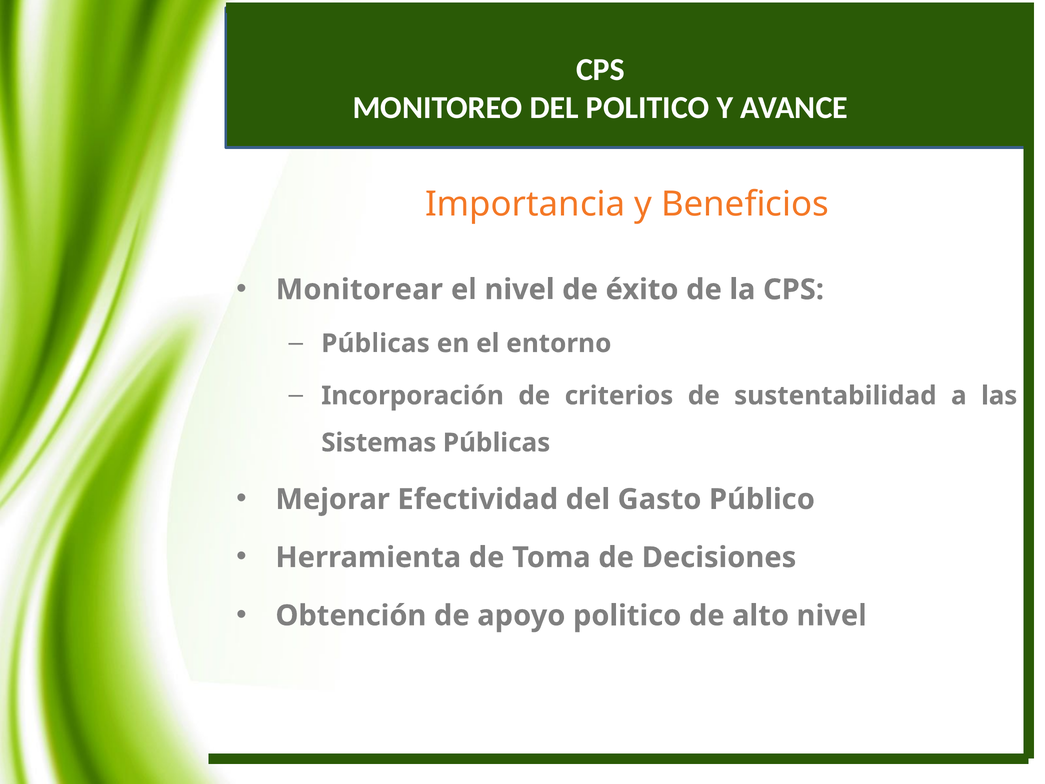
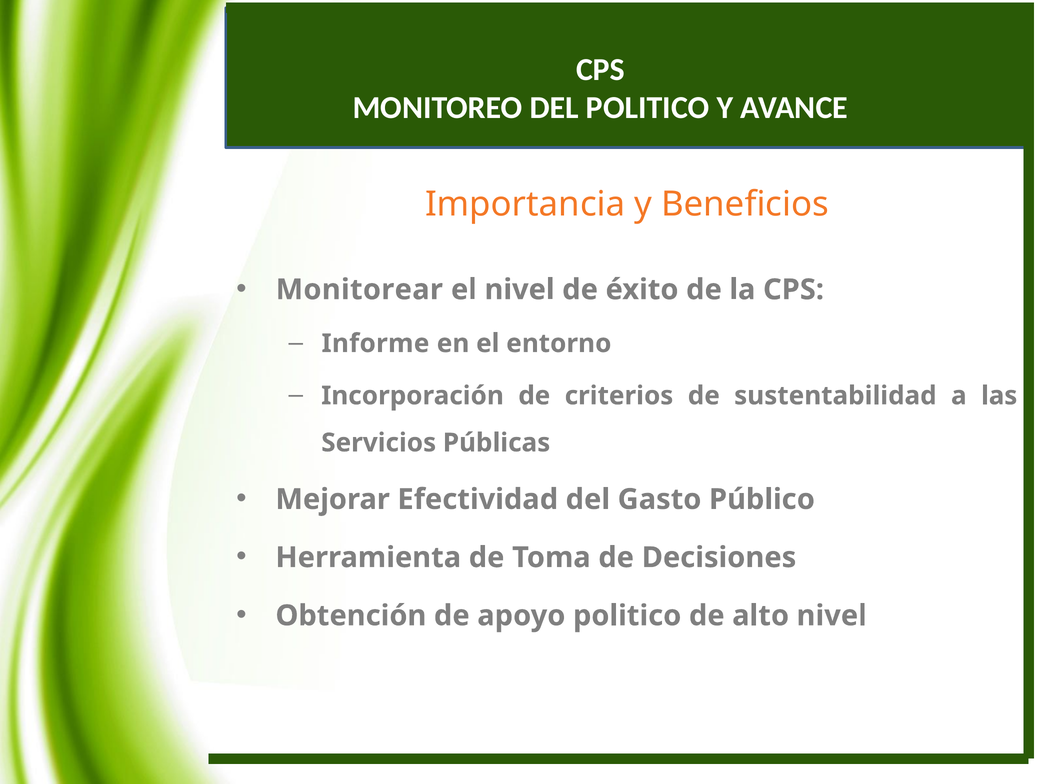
Públicas at (375, 343): Públicas -> Informe
Sistemas: Sistemas -> Servicios
